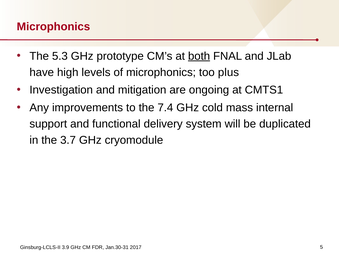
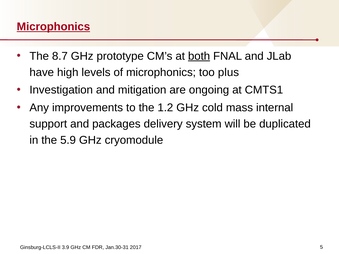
Microphonics at (53, 27) underline: none -> present
5.3: 5.3 -> 8.7
7.4: 7.4 -> 1.2
functional: functional -> packages
3.7: 3.7 -> 5.9
